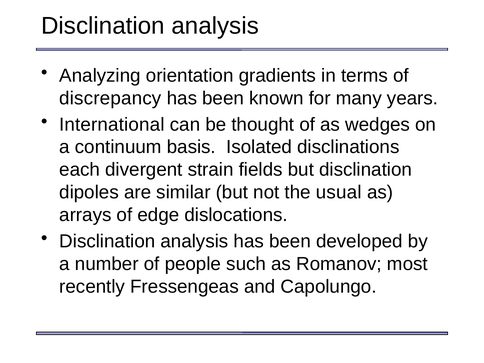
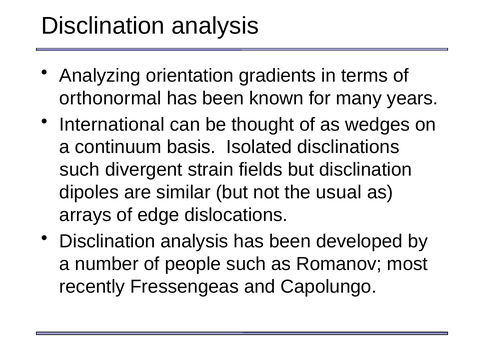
discrepancy: discrepancy -> orthonormal
each at (80, 170): each -> such
